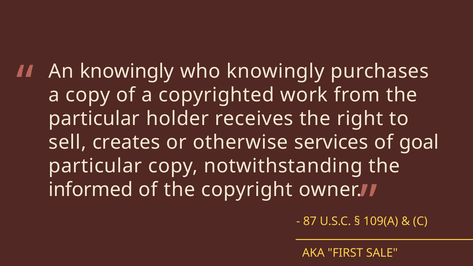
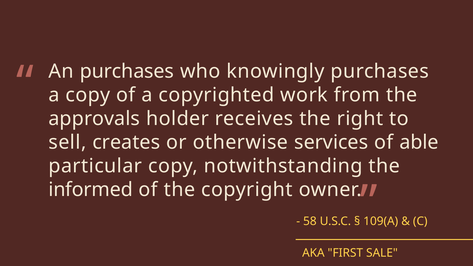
An knowingly: knowingly -> purchases
particular at (94, 119): particular -> approvals
goal: goal -> able
87: 87 -> 58
